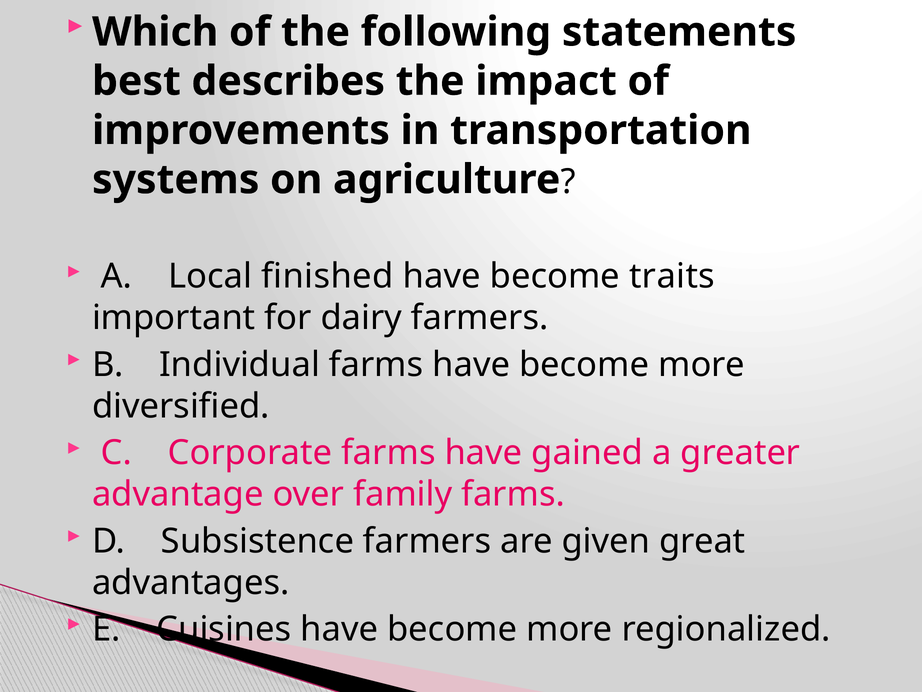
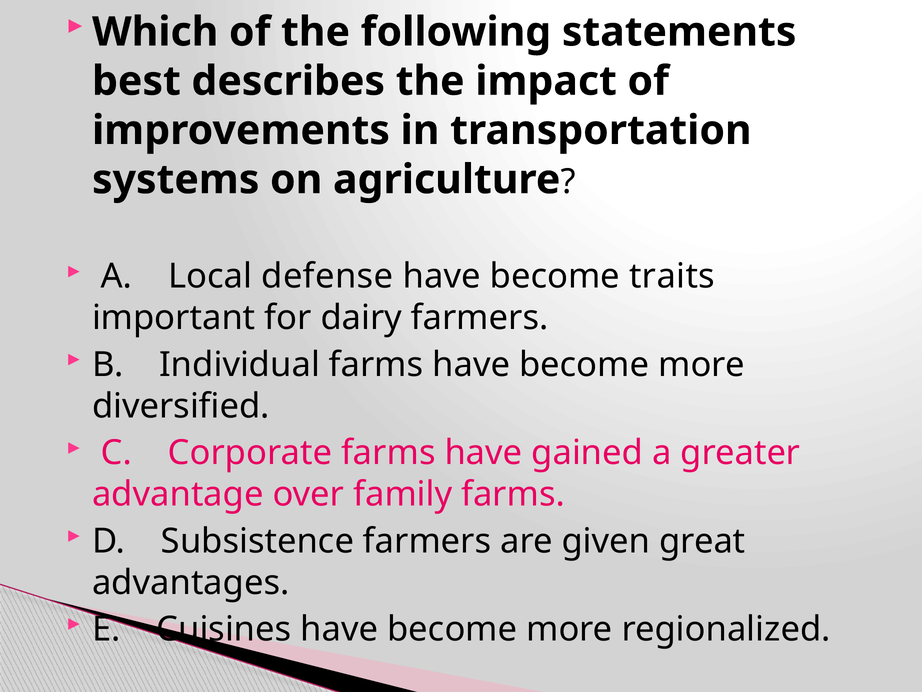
finished: finished -> defense
